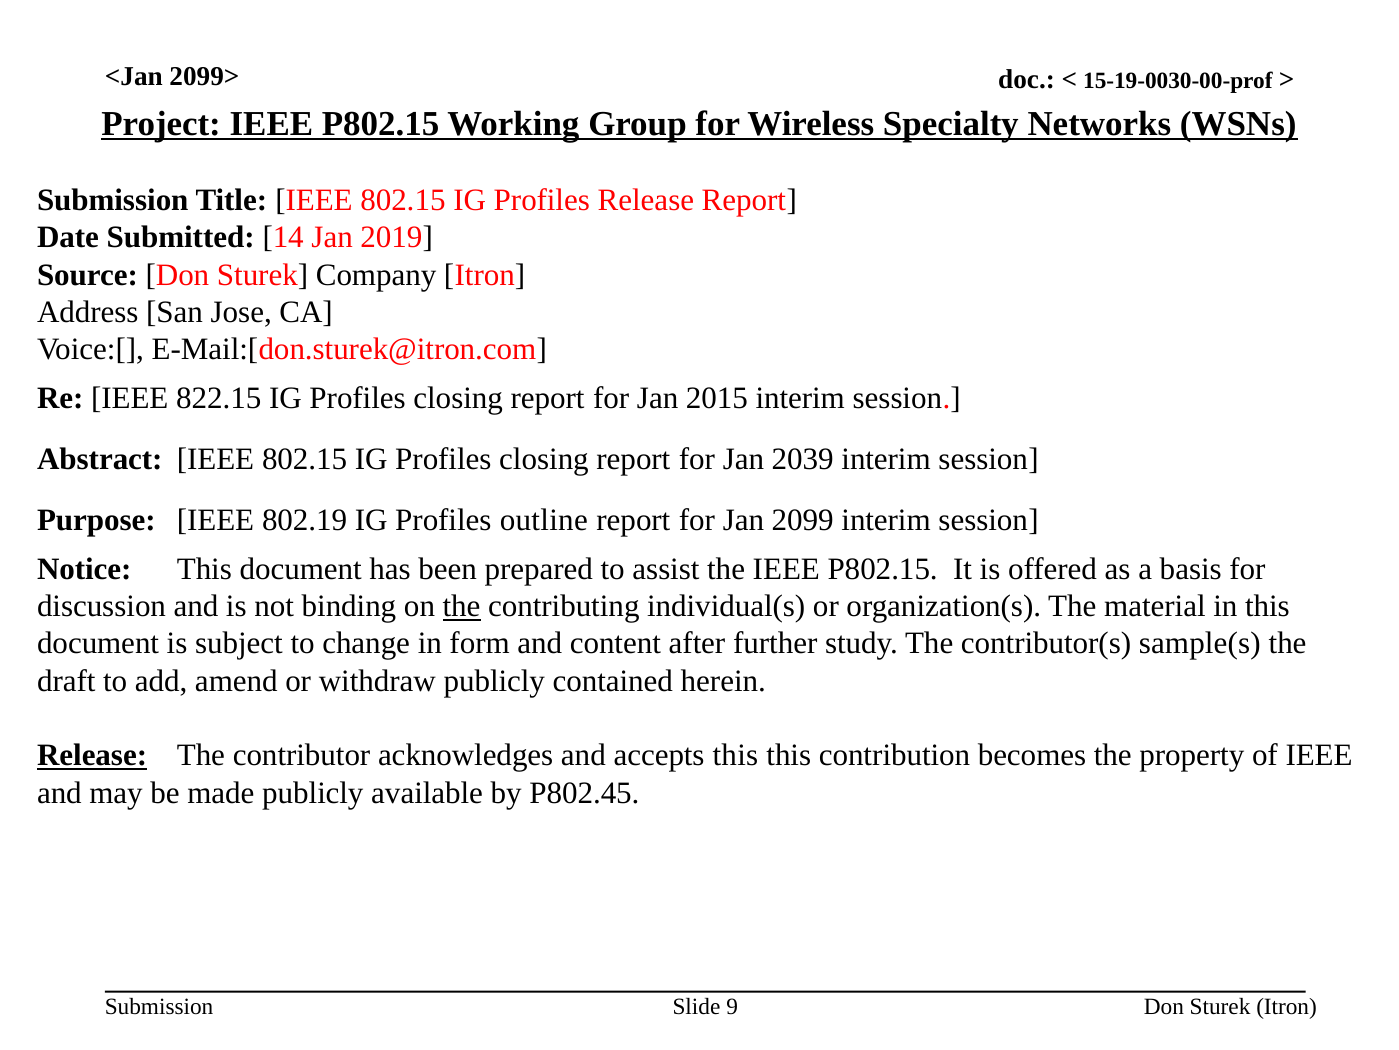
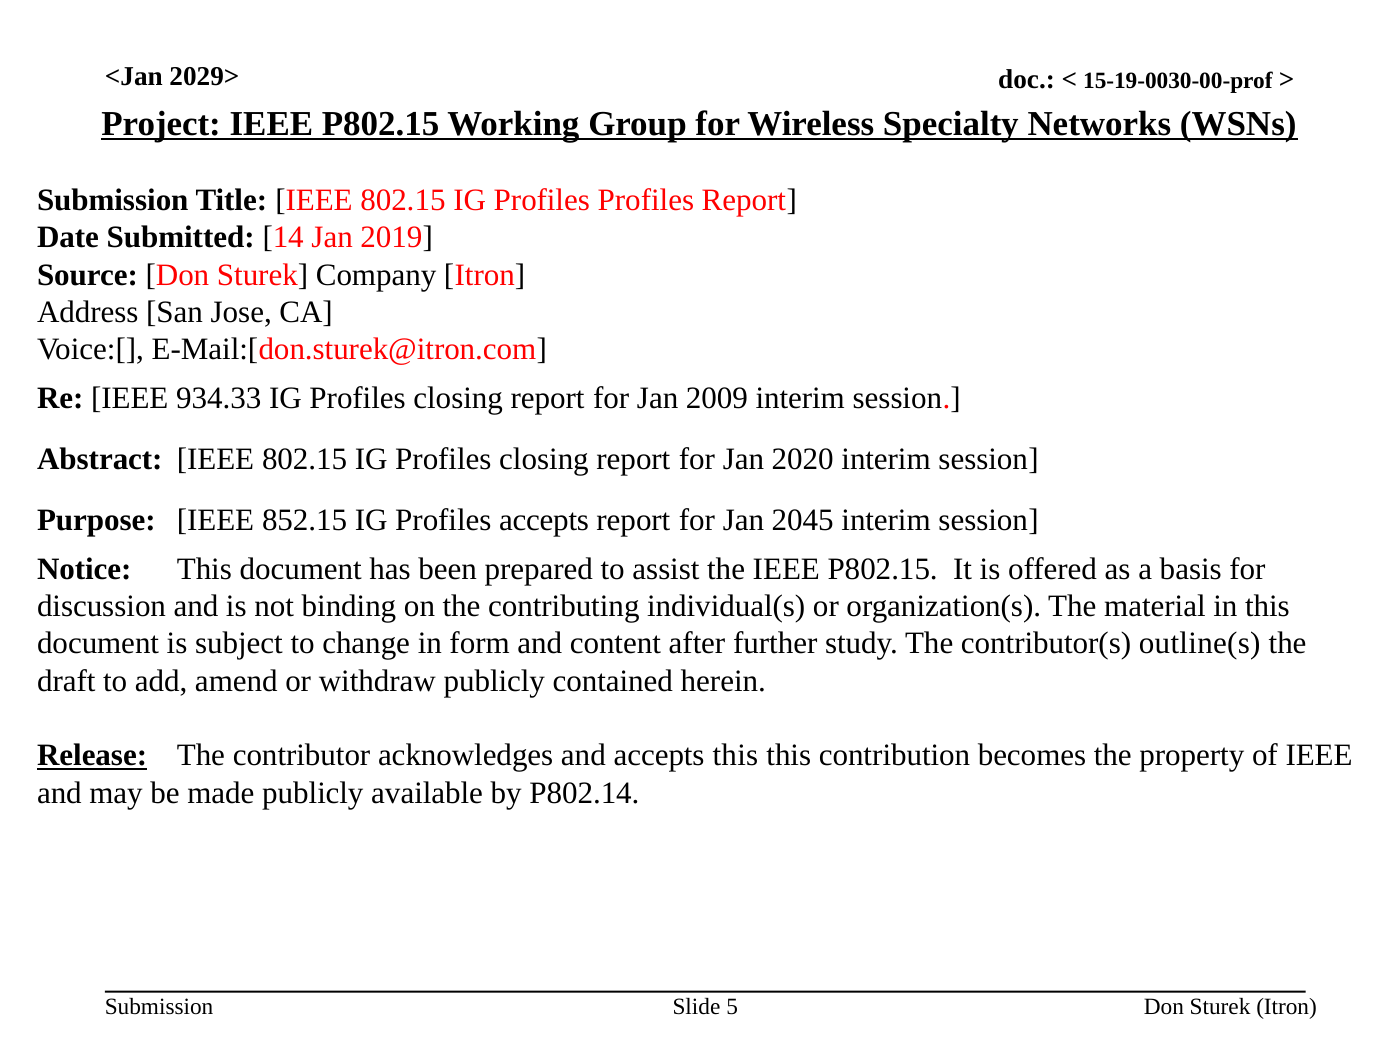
2099>: 2099> -> 2029>
Profiles Release: Release -> Profiles
822.15: 822.15 -> 934.33
2015: 2015 -> 2009
2039: 2039 -> 2020
802.19: 802.19 -> 852.15
Profiles outline: outline -> accepts
2099: 2099 -> 2045
the at (462, 606) underline: present -> none
sample(s: sample(s -> outline(s
P802.45: P802.45 -> P802.14
9: 9 -> 5
